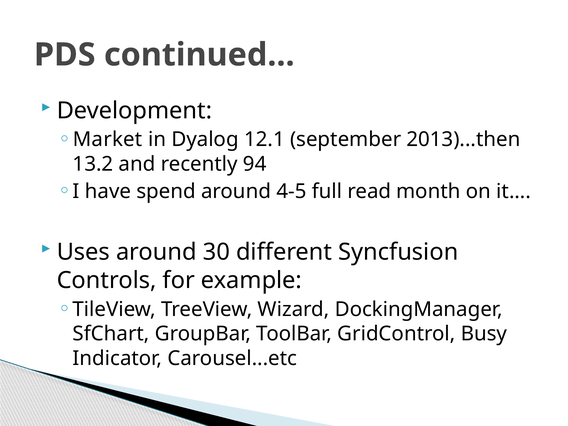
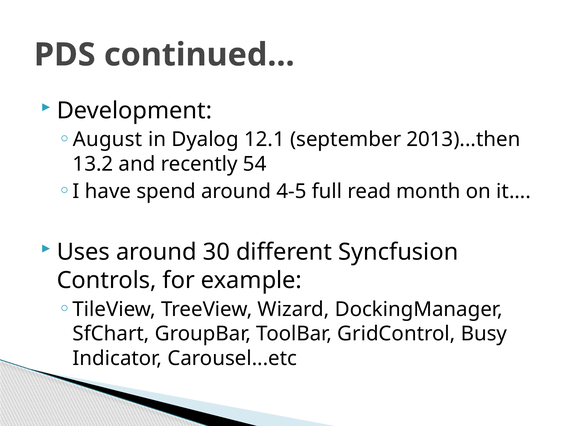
Market: Market -> August
94: 94 -> 54
